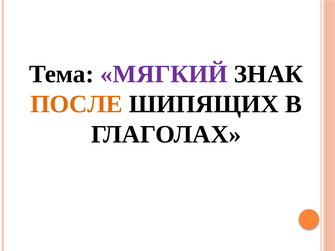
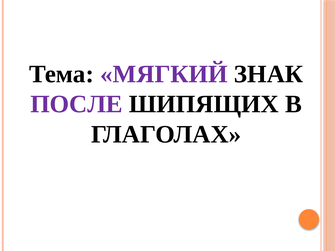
ПОСЛЕ colour: orange -> purple
